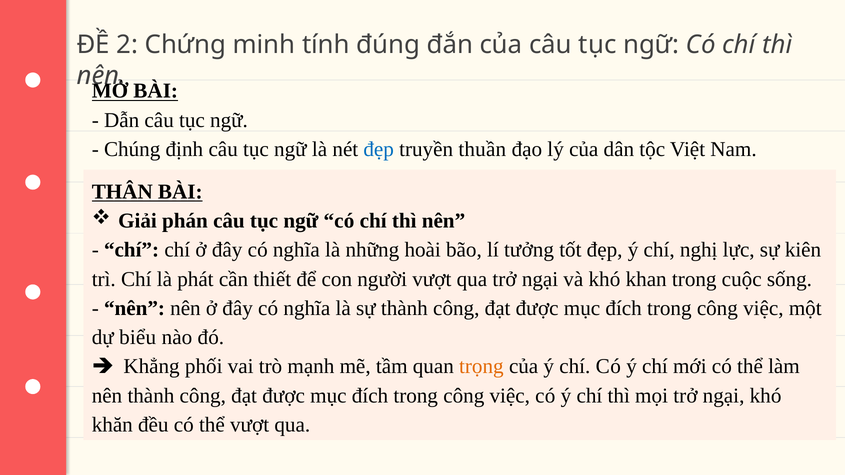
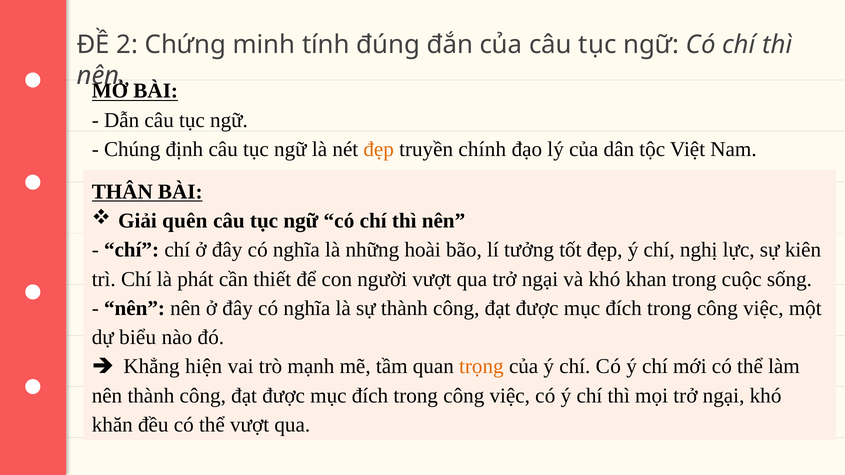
đẹp at (379, 149) colour: blue -> orange
thuần: thuần -> chính
phán: phán -> quên
phối: phối -> hiện
